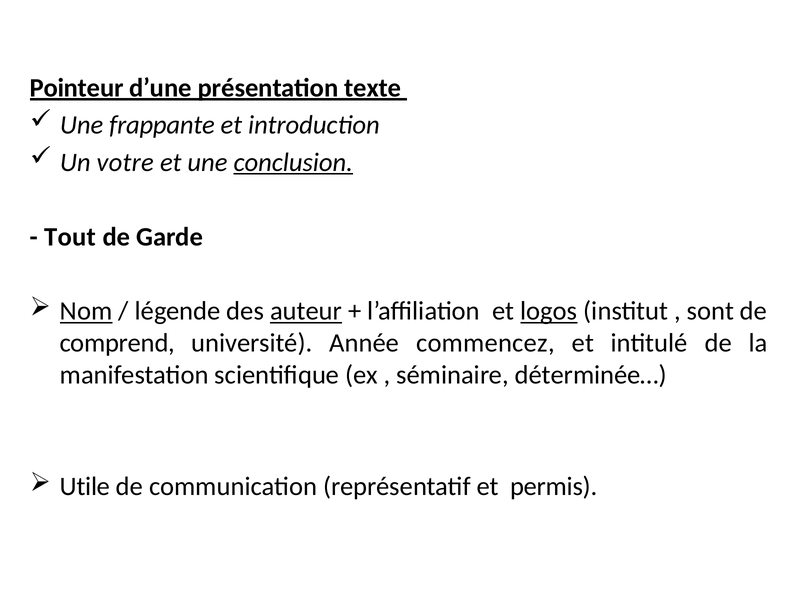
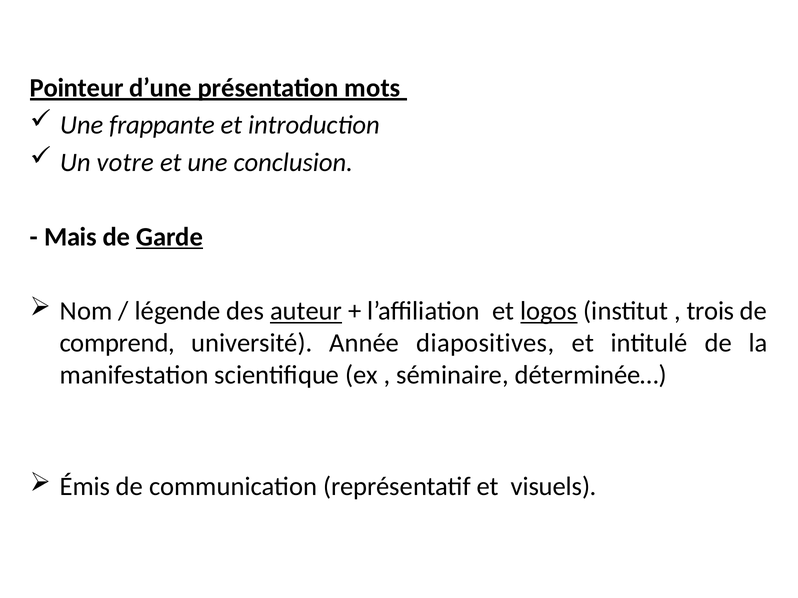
texte: texte -> mots
conclusion underline: present -> none
Tout: Tout -> Mais
Garde underline: none -> present
Nom underline: present -> none
sont: sont -> trois
commencez: commencez -> diapositives
Utile: Utile -> Émis
permis: permis -> visuels
